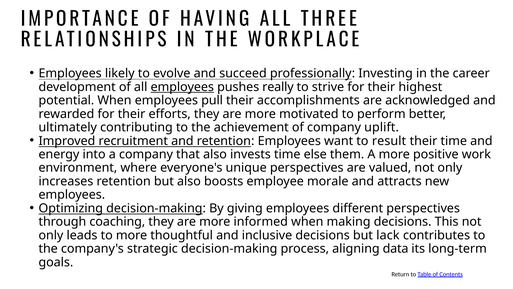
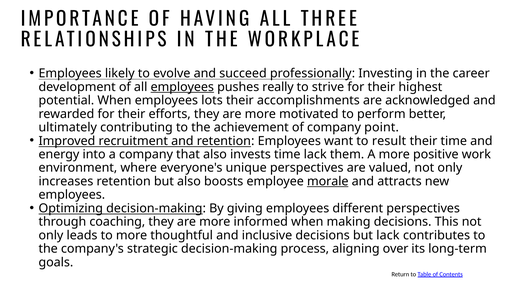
pull: pull -> lots
uplift: uplift -> point
time else: else -> lack
morale underline: none -> present
data: data -> over
